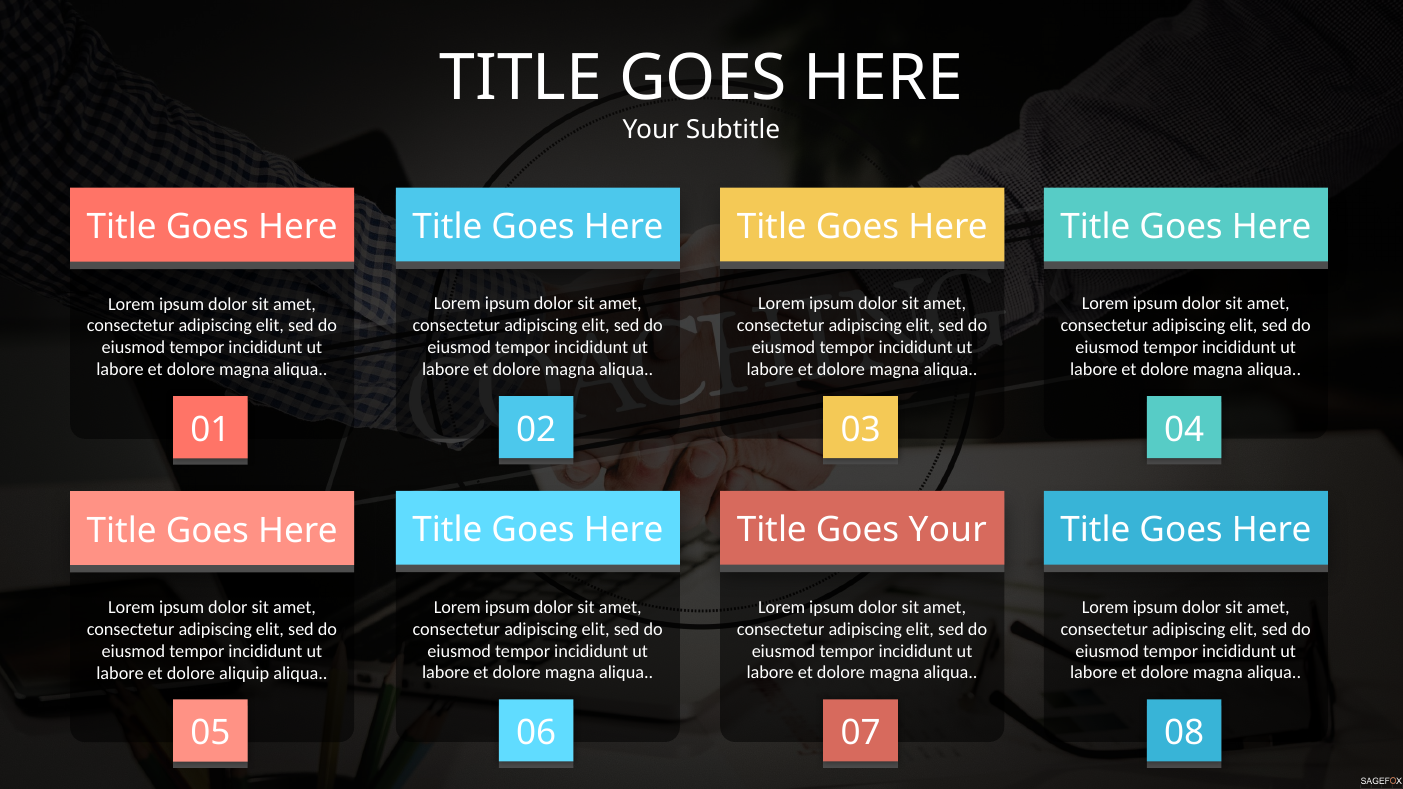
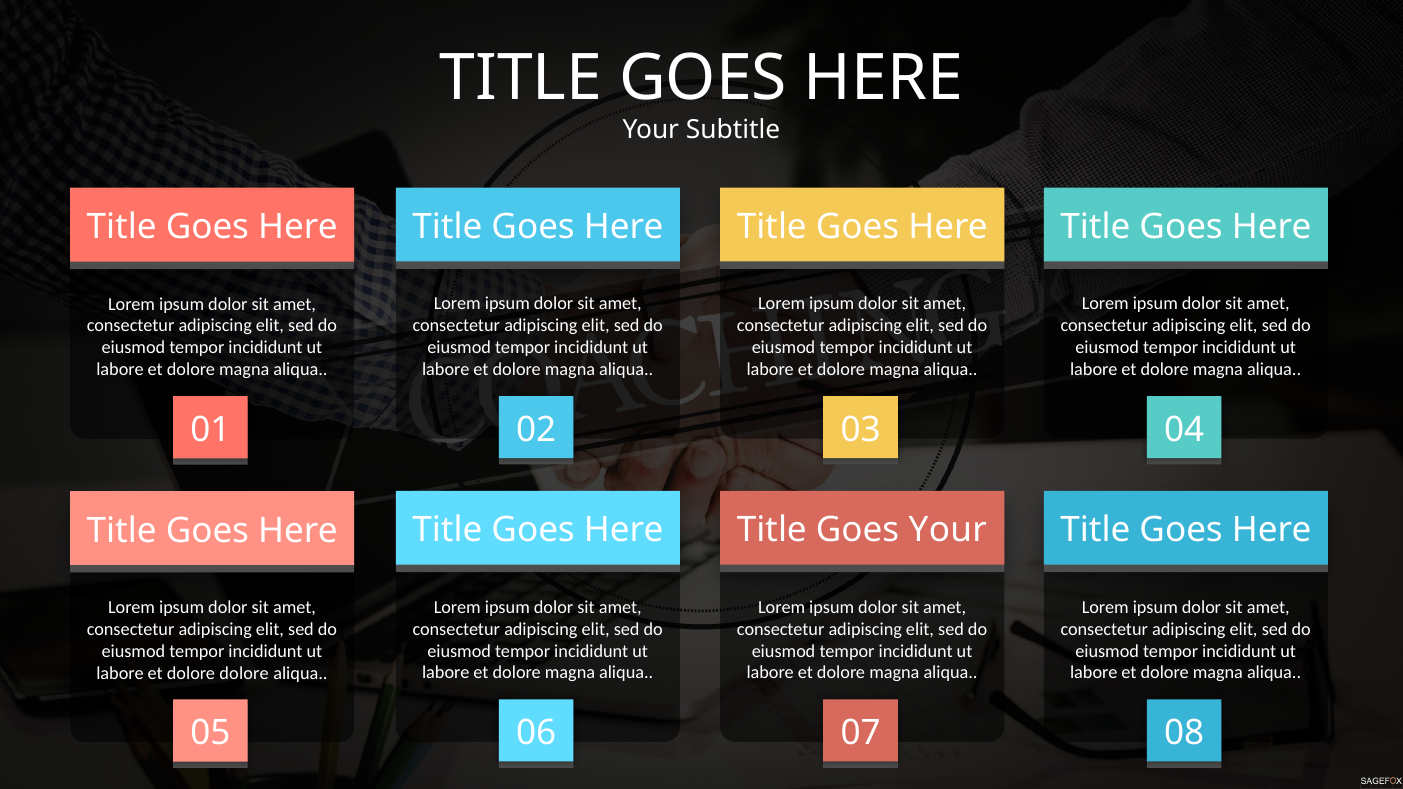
dolore aliquip: aliquip -> dolore
